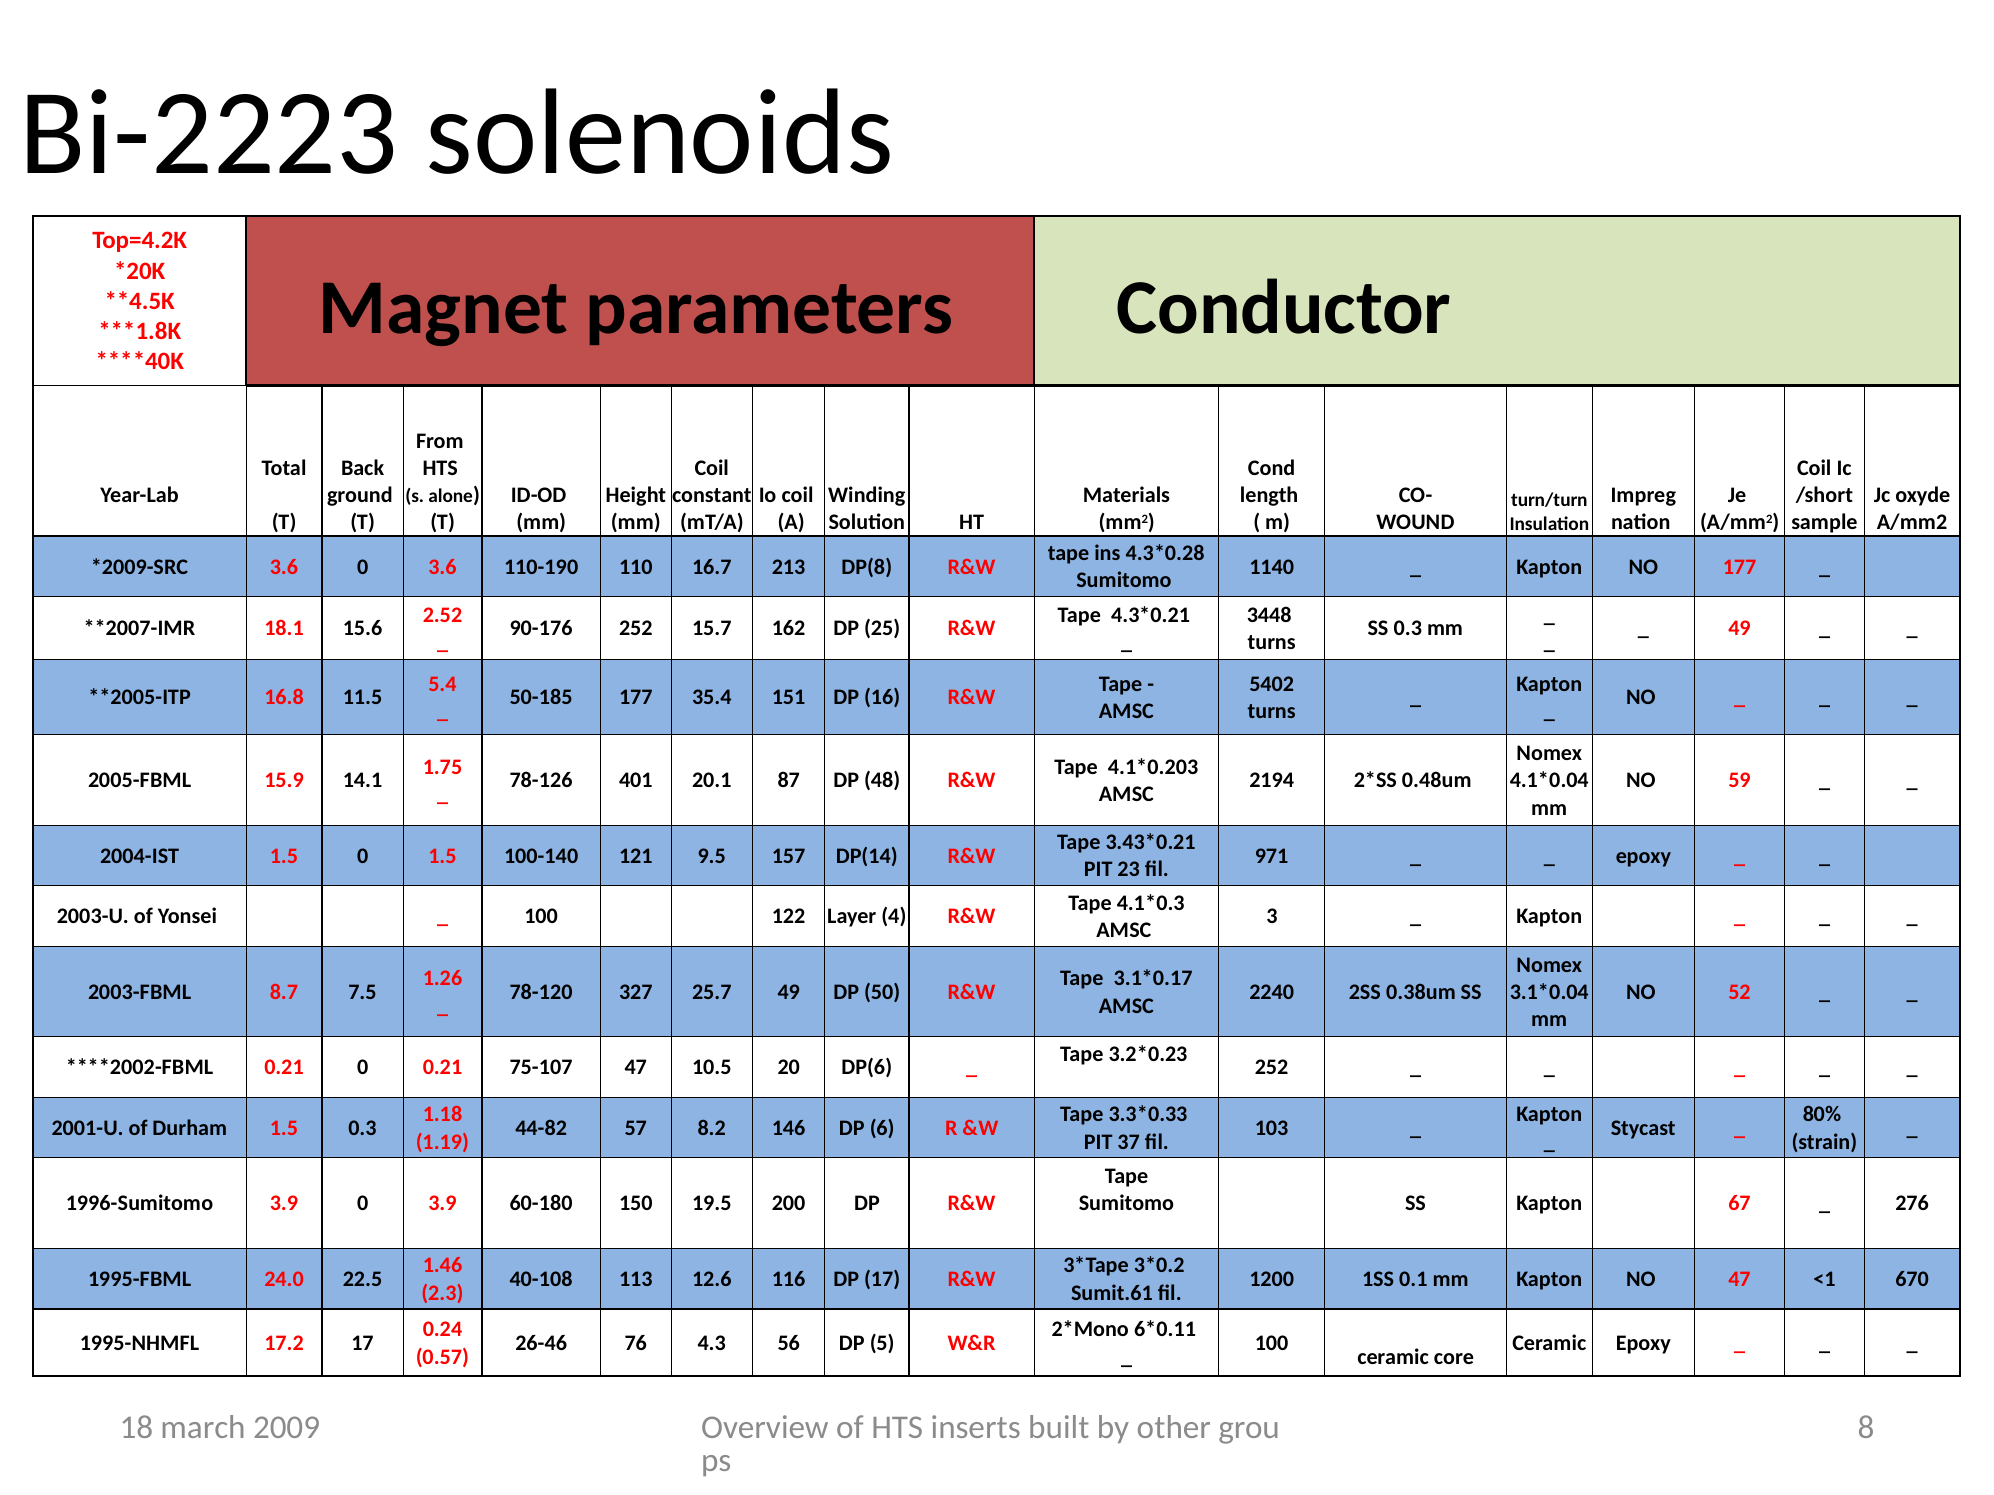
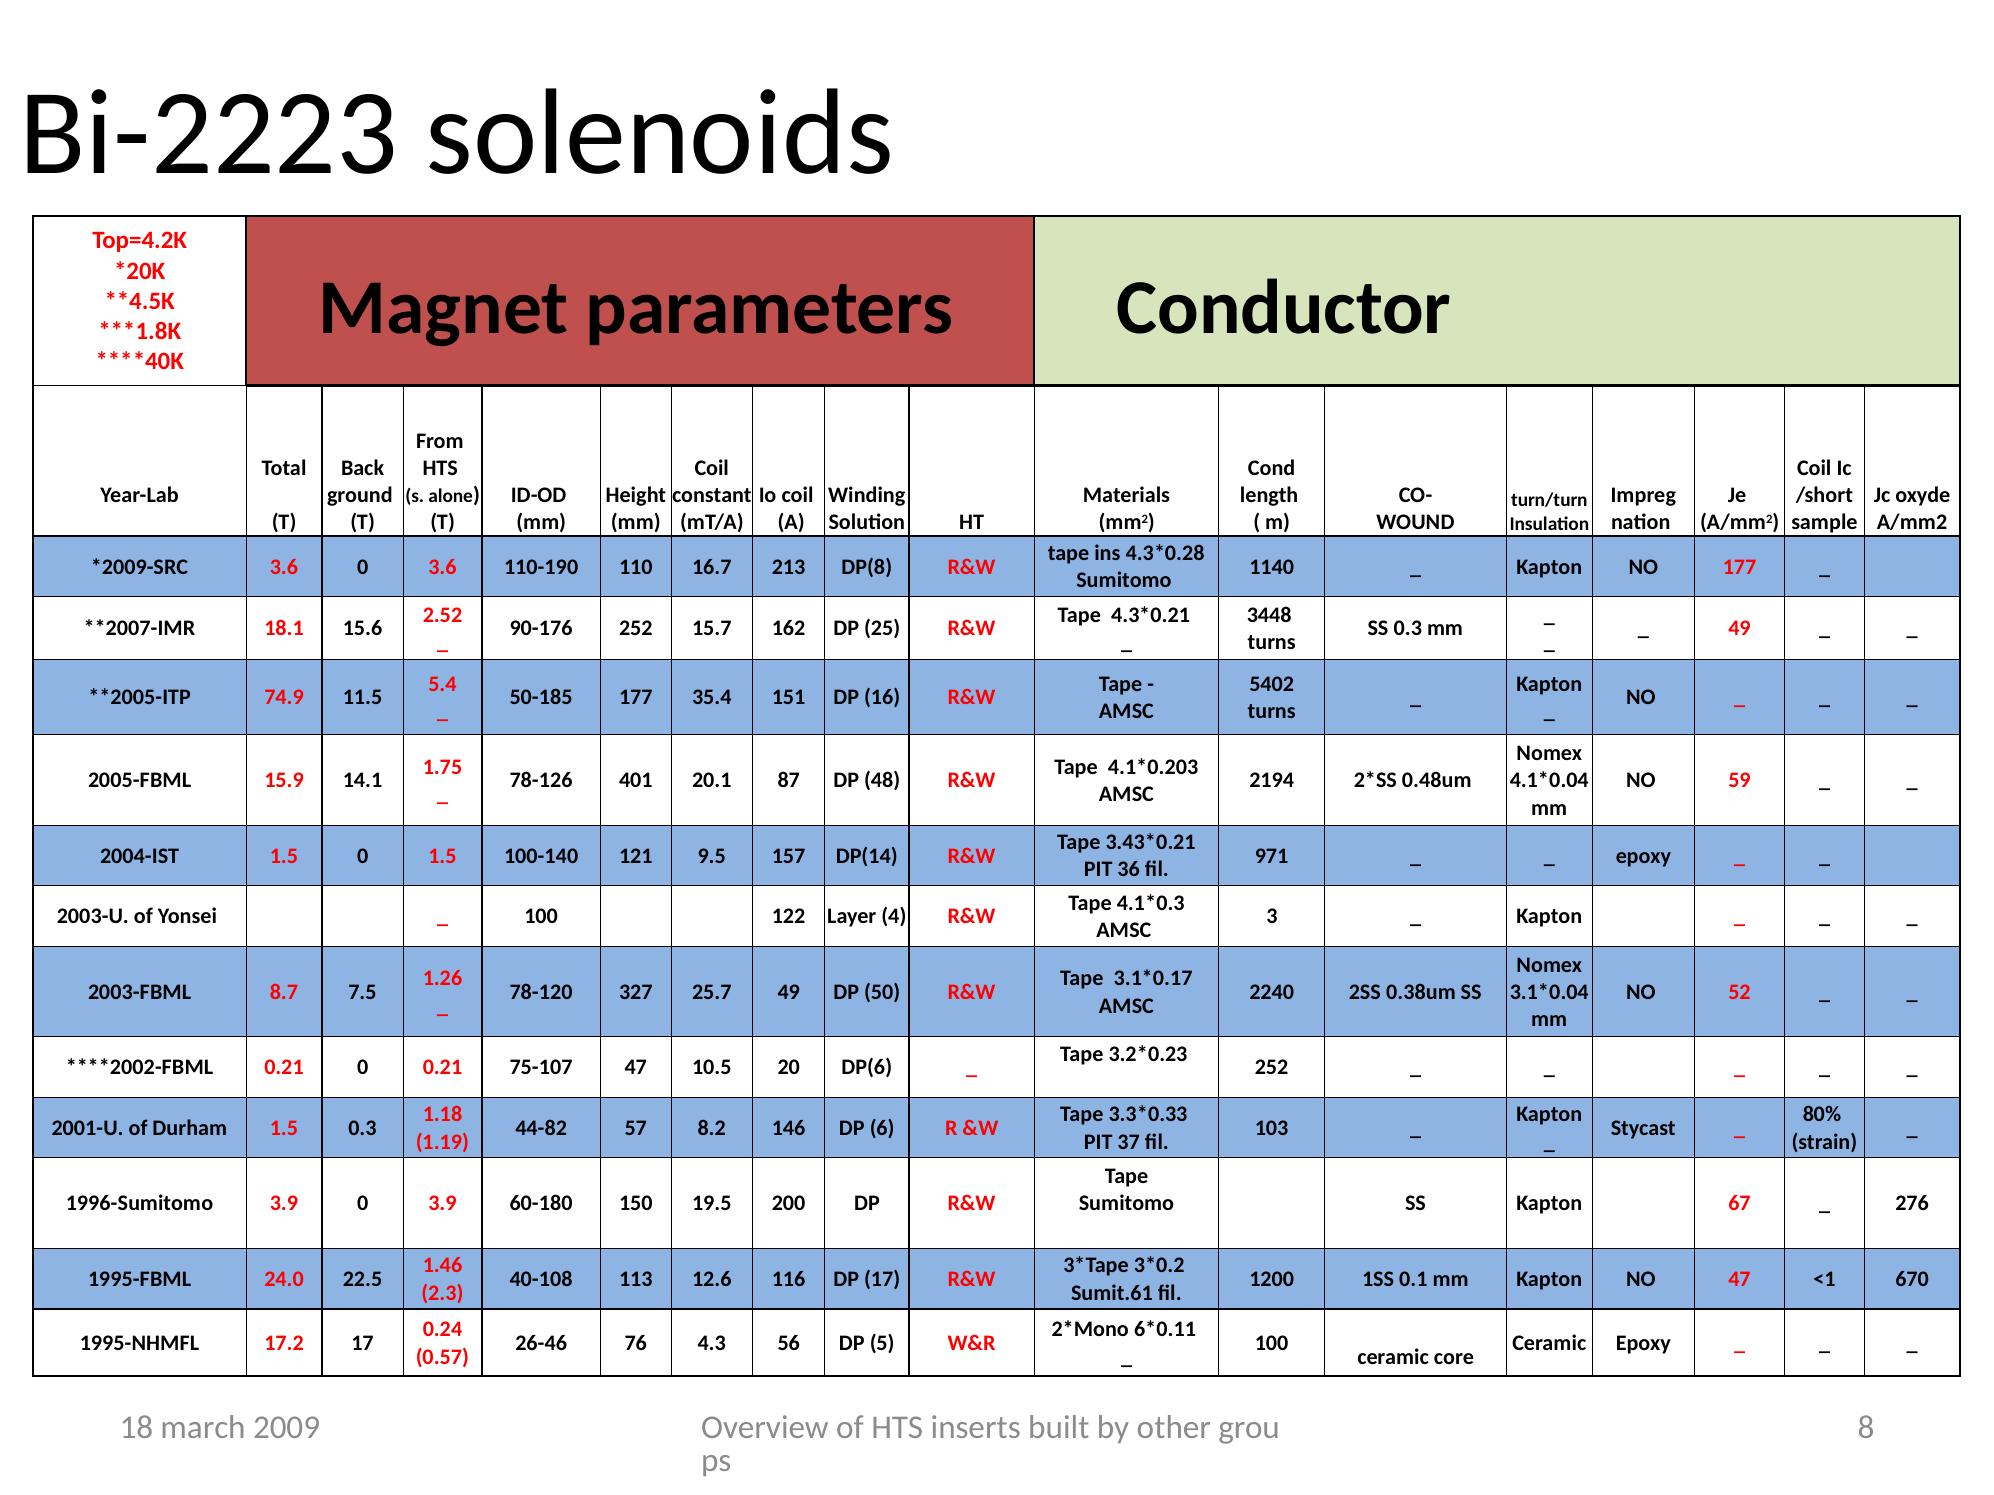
16.8: 16.8 -> 74.9
23: 23 -> 36
